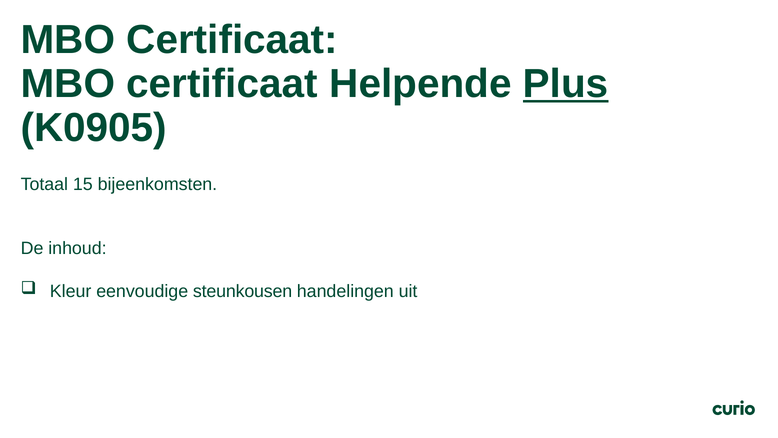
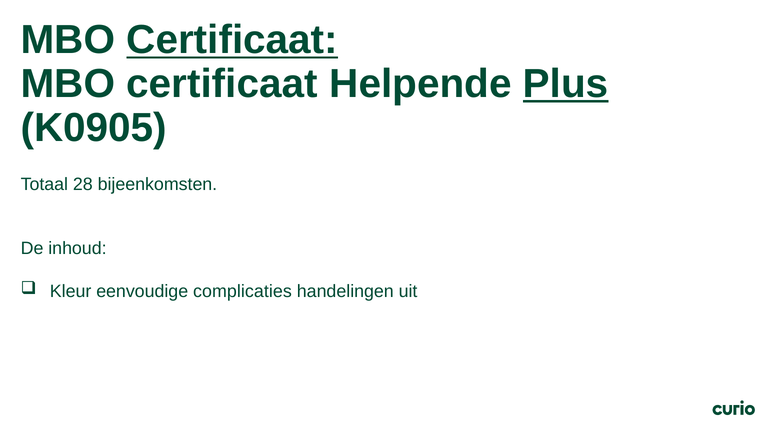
Certificaat at (232, 40) underline: none -> present
15: 15 -> 28
steunkousen: steunkousen -> complicaties
